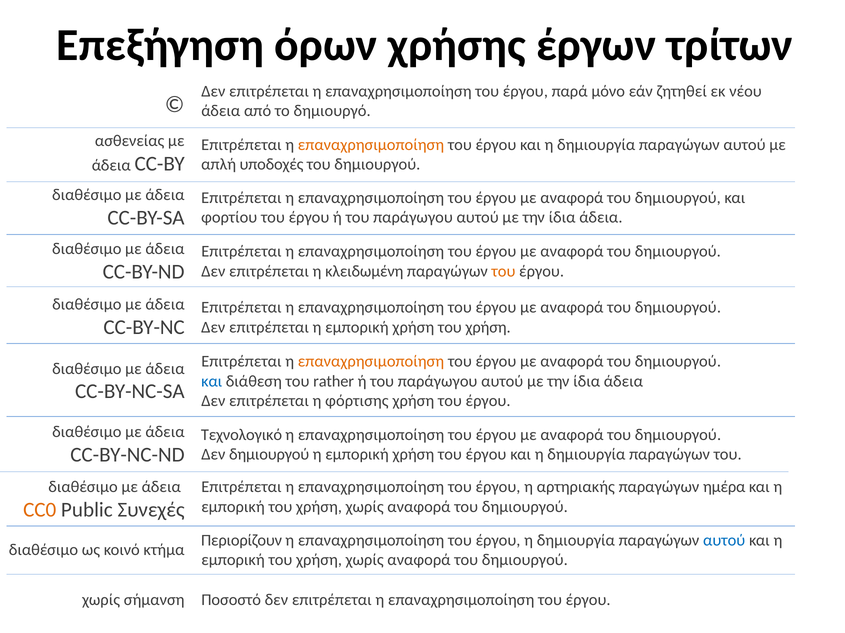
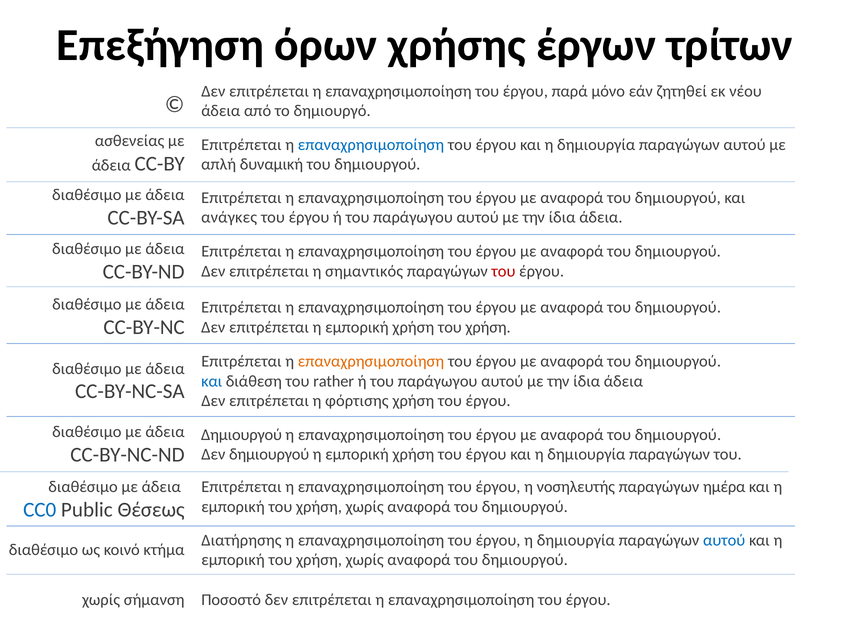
επαναχρησιμοποίηση at (371, 145) colour: orange -> blue
υποδοχές: υποδοχές -> δυναμική
φορτίου: φορτίου -> ανάγκες
κλειδωμένη: κλειδωμένη -> σημαντικός
του at (503, 272) colour: orange -> red
Τεχνολογικό at (242, 435): Τεχνολογικό -> Δημιουργού
αρτηριακής: αρτηριακής -> νοσηλευτής
CC0 colour: orange -> blue
Συνεχές: Συνεχές -> Θέσεως
Περιορίζουν: Περιορίζουν -> Διατήρησης
